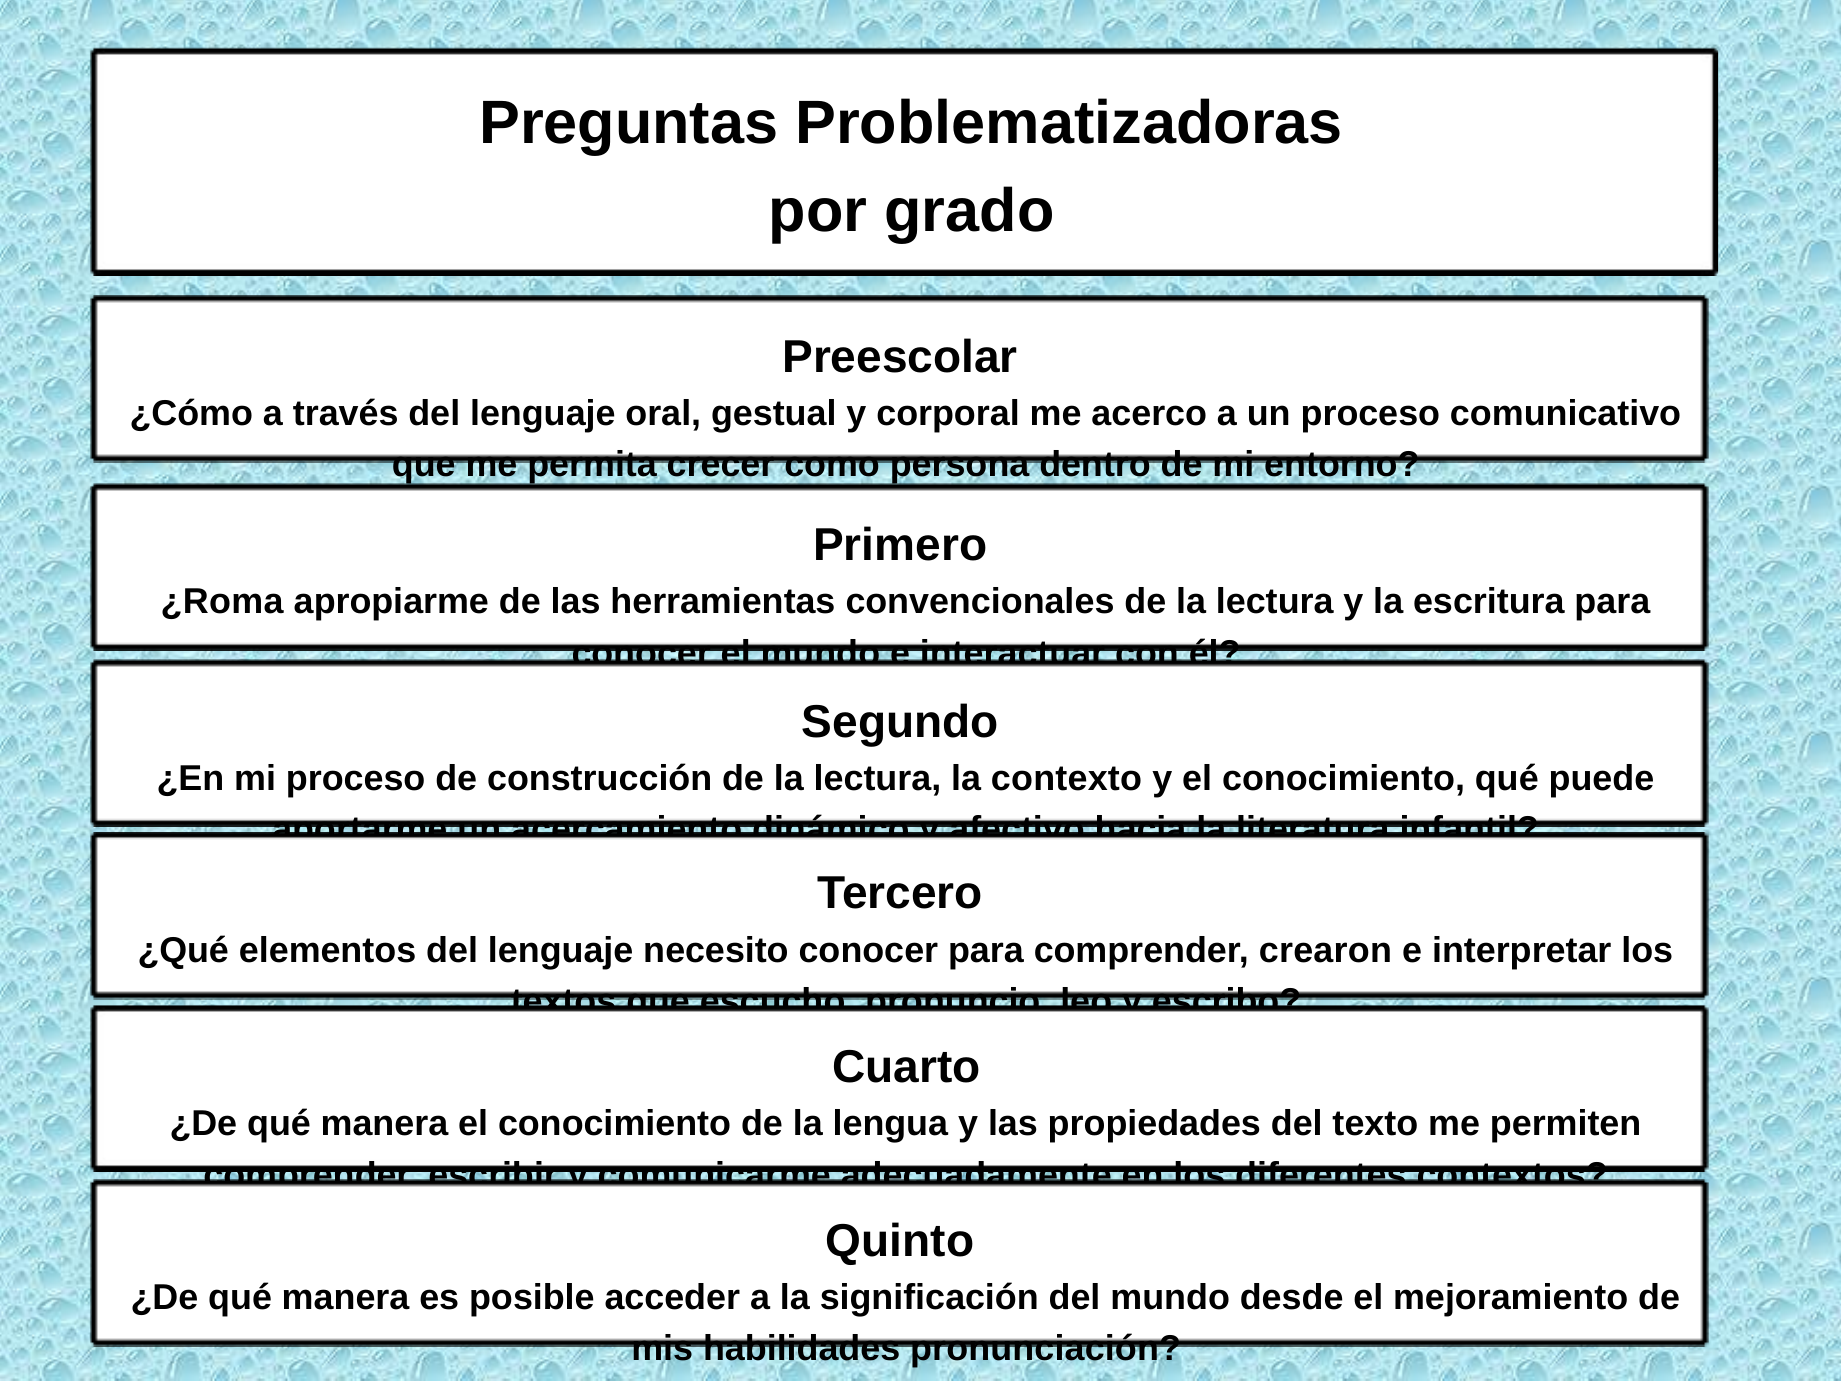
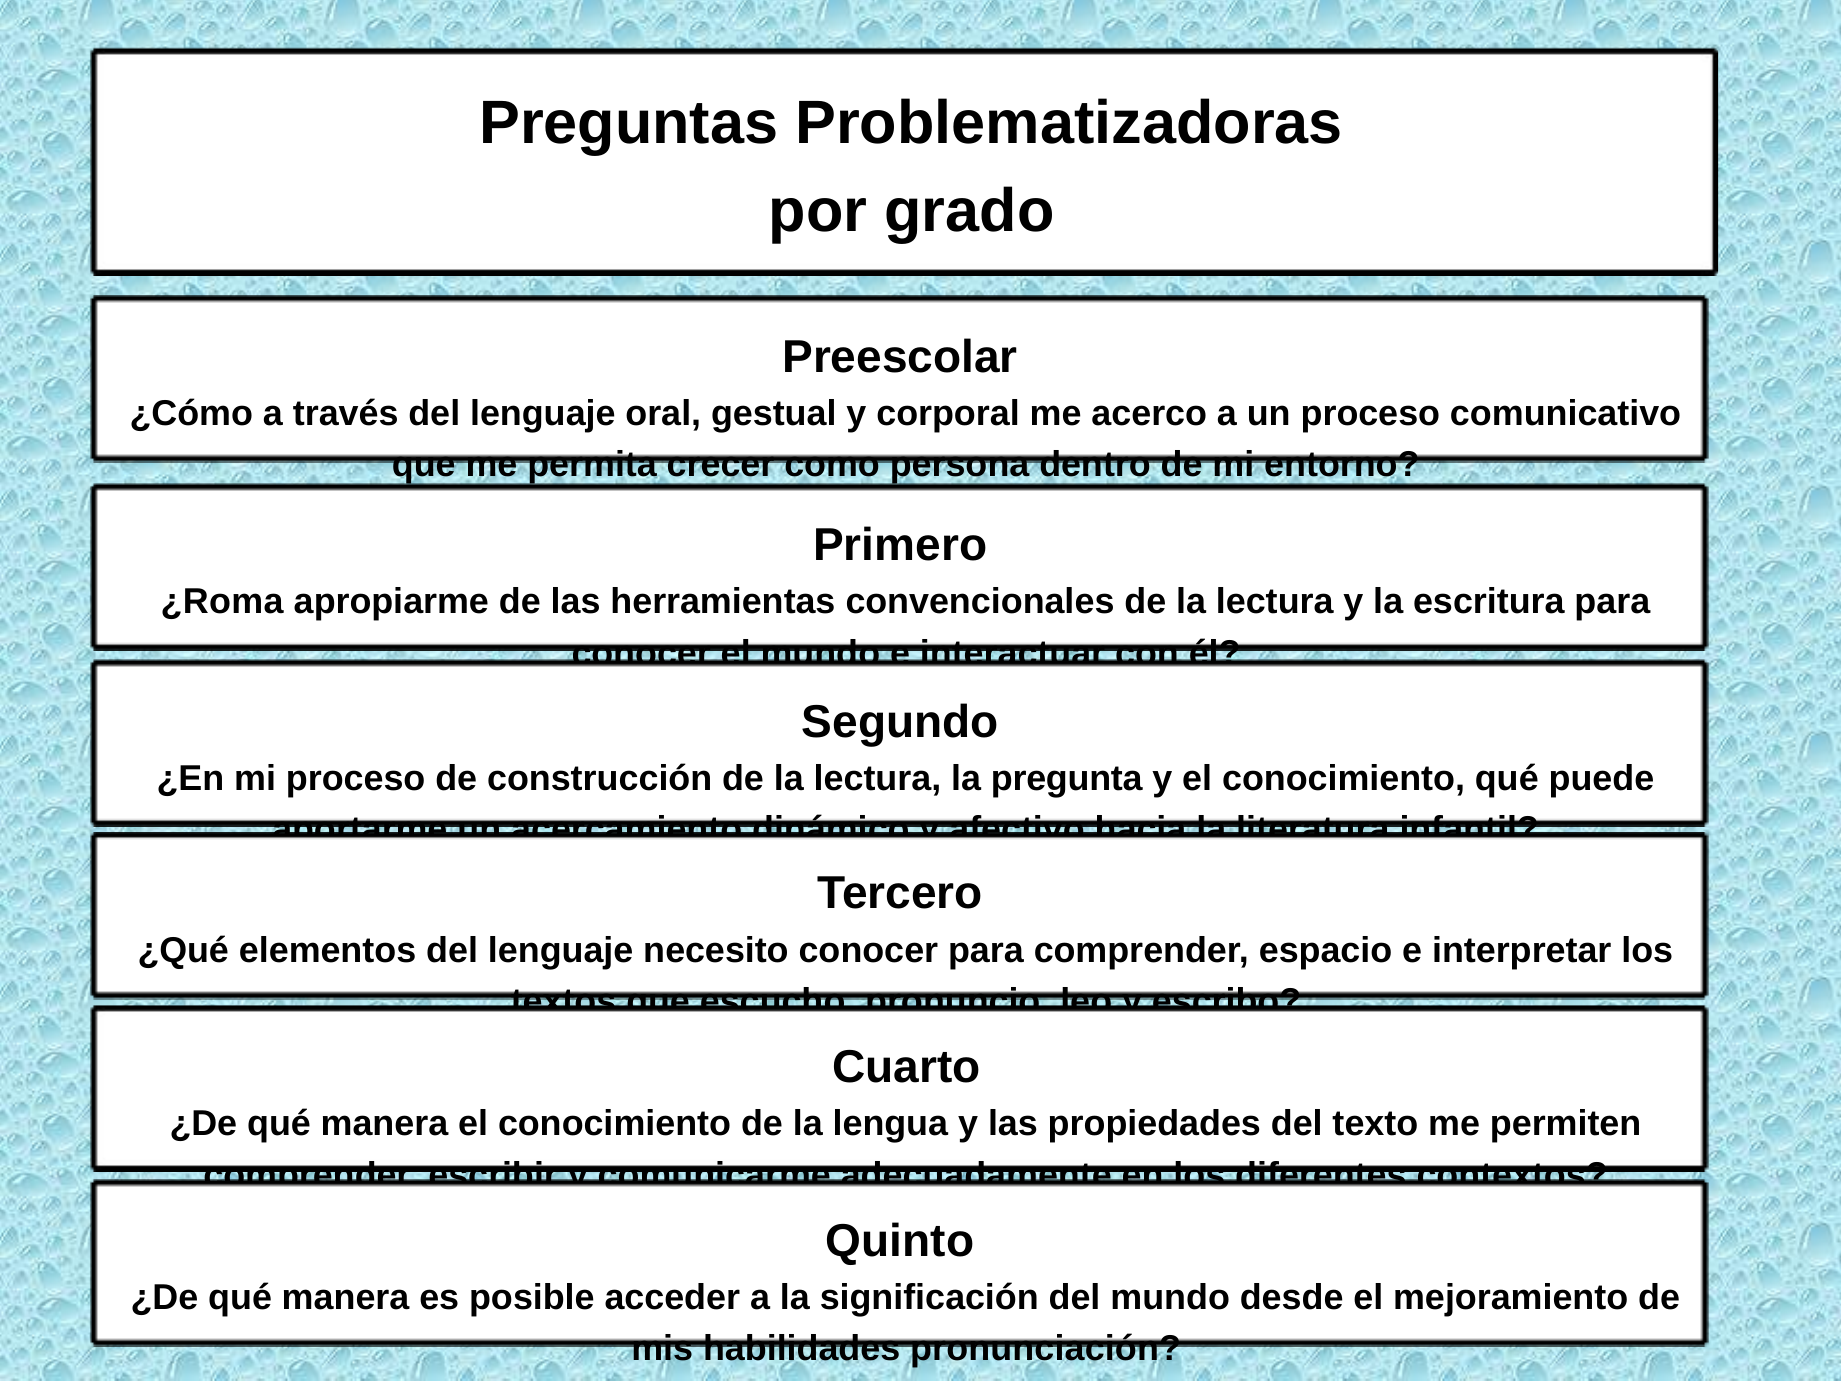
contexto: contexto -> pregunta
crearon: crearon -> espacio
